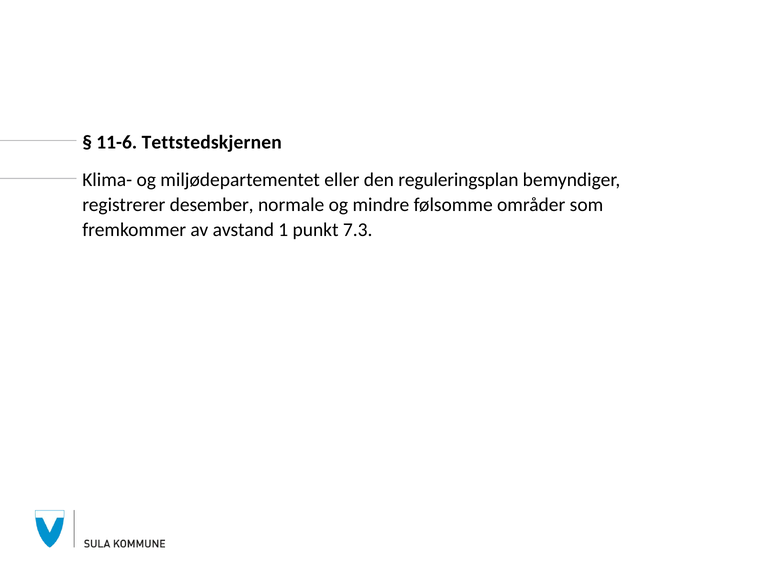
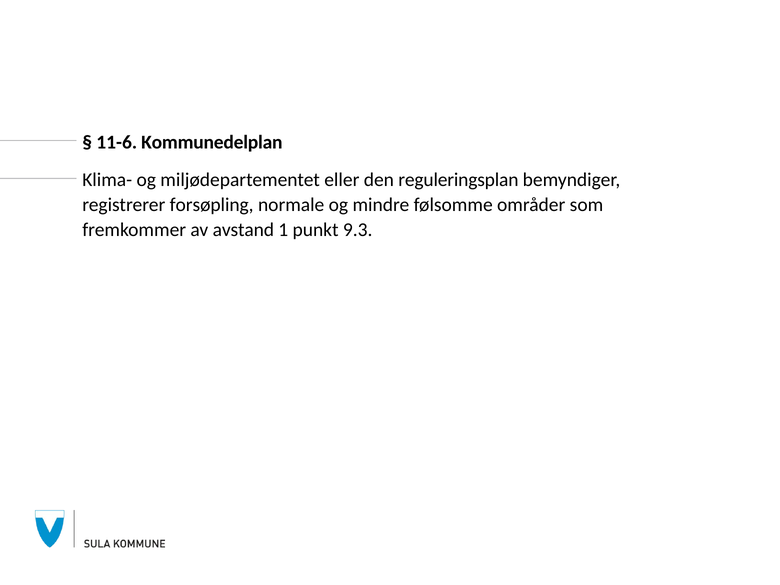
Tettstedskjernen: Tettstedskjernen -> Kommunedelplan
desember: desember -> forsøpling
7.3: 7.3 -> 9.3
